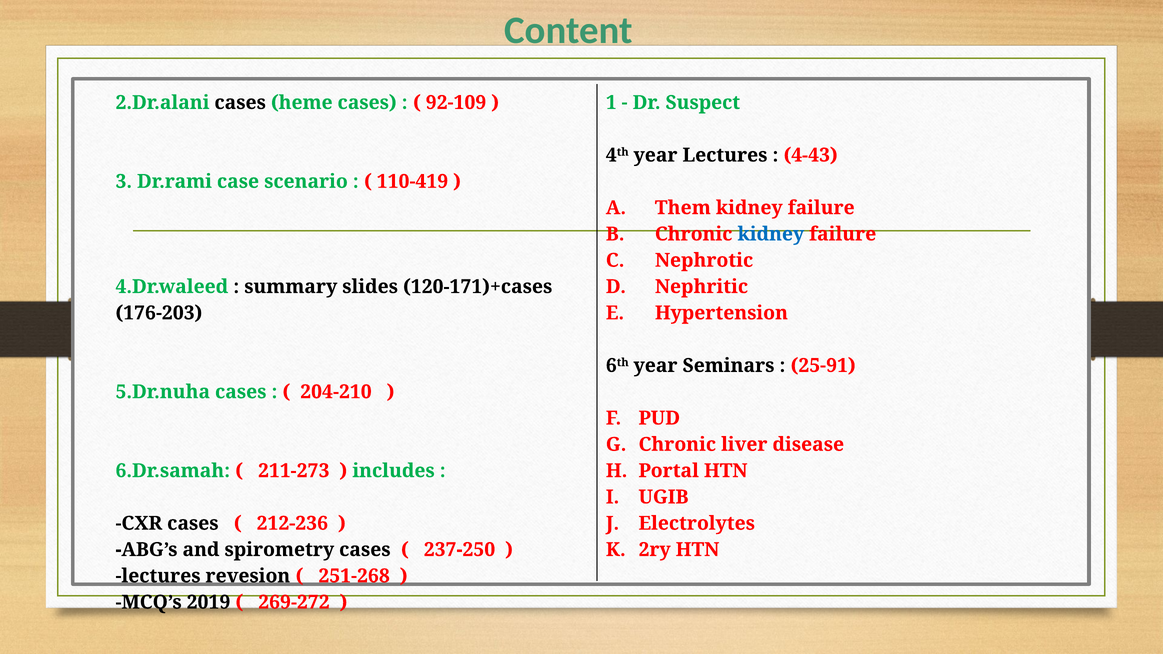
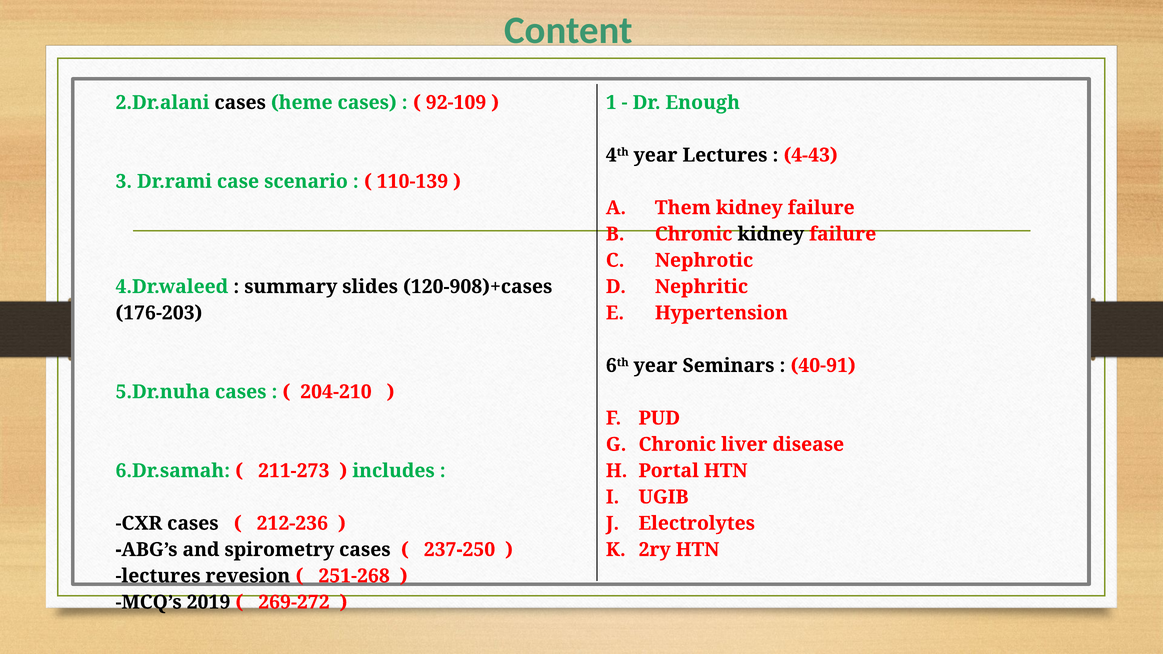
Suspect: Suspect -> Enough
110-419: 110-419 -> 110-139
kidney at (771, 234) colour: blue -> black
120-171)+cases: 120-171)+cases -> 120-908)+cases
25-91: 25-91 -> 40-91
